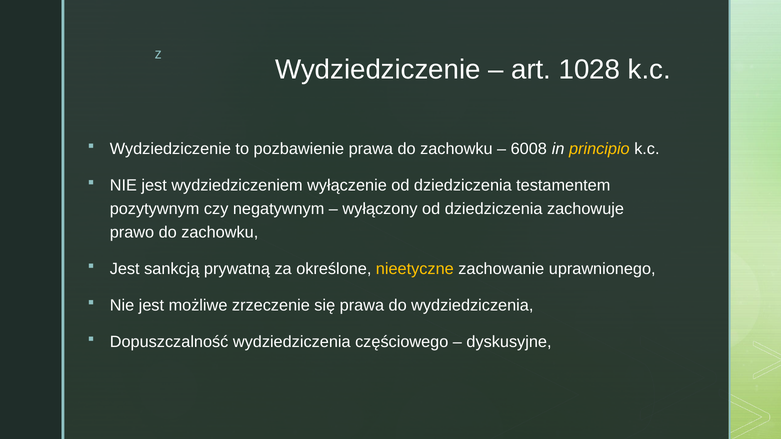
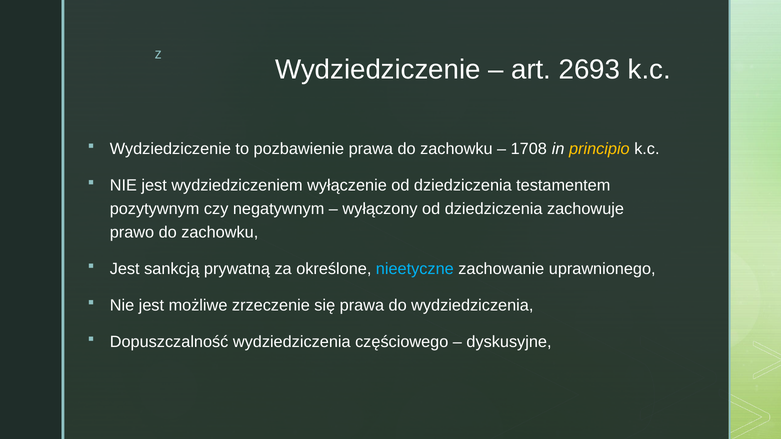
1028: 1028 -> 2693
6008: 6008 -> 1708
nieetyczne colour: yellow -> light blue
